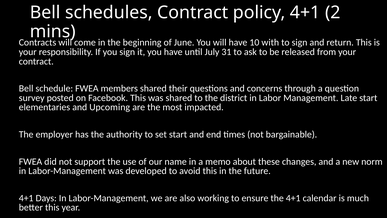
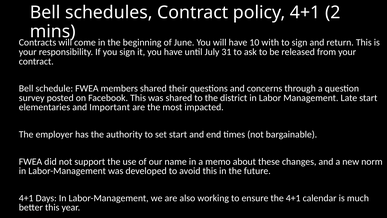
Upcoming: Upcoming -> Important
